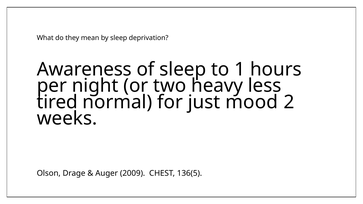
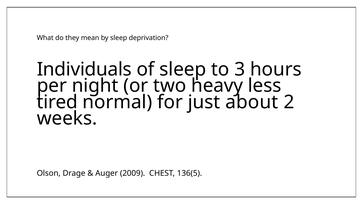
Awareness: Awareness -> Individuals
1: 1 -> 3
mood: mood -> about
